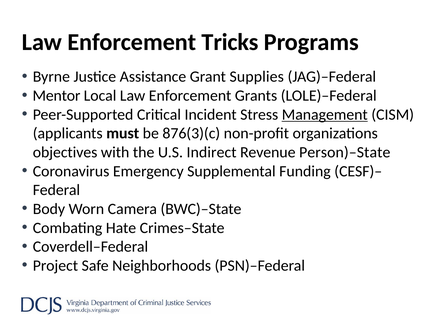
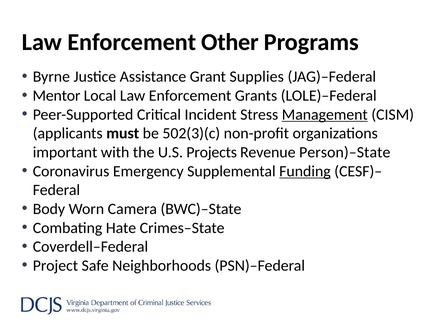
Tricks: Tricks -> Other
876(3)(c: 876(3)(c -> 502(3)(c
objectives: objectives -> important
Indirect: Indirect -> Projects
Funding underline: none -> present
